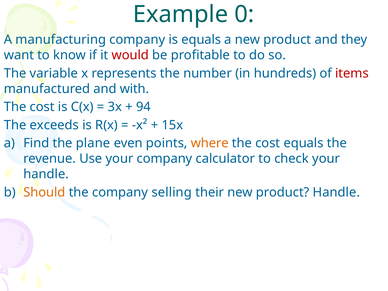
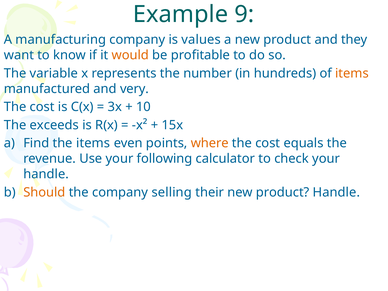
0: 0 -> 9
is equals: equals -> values
would colour: red -> orange
items at (352, 73) colour: red -> orange
with: with -> very
94: 94 -> 10
the plane: plane -> items
your company: company -> following
